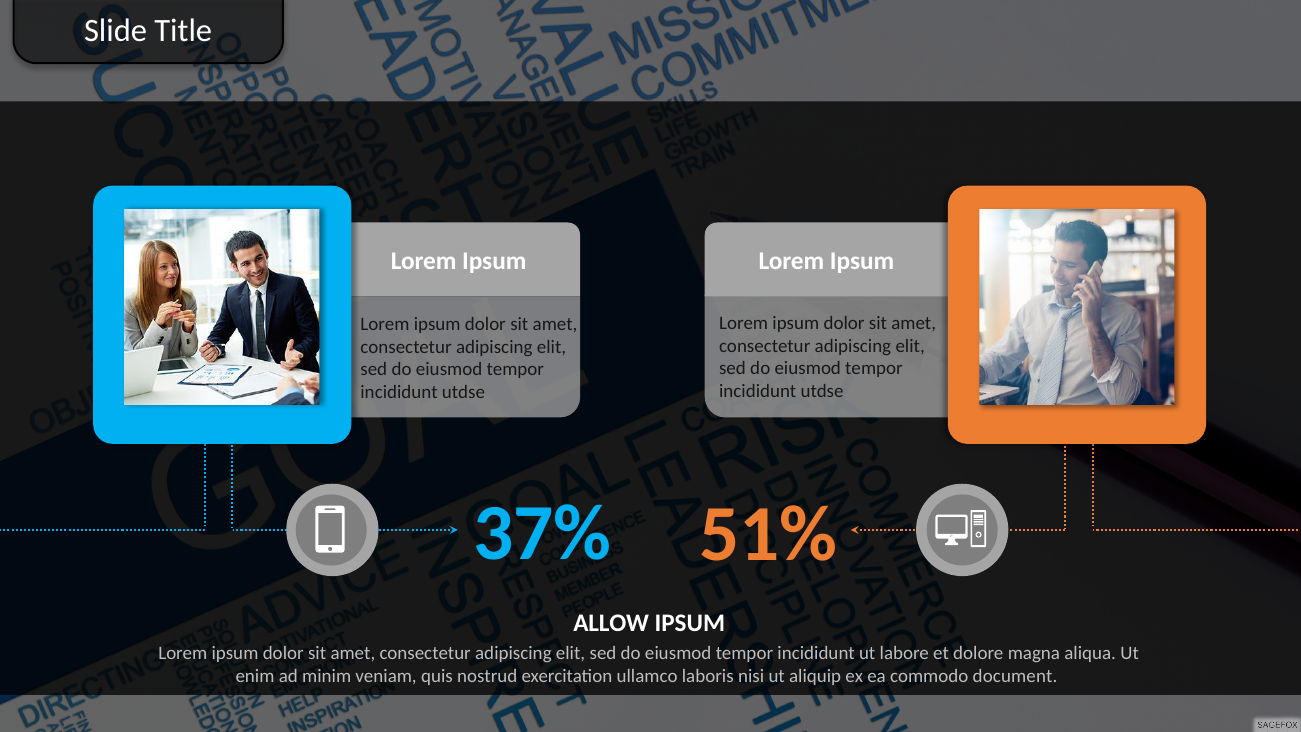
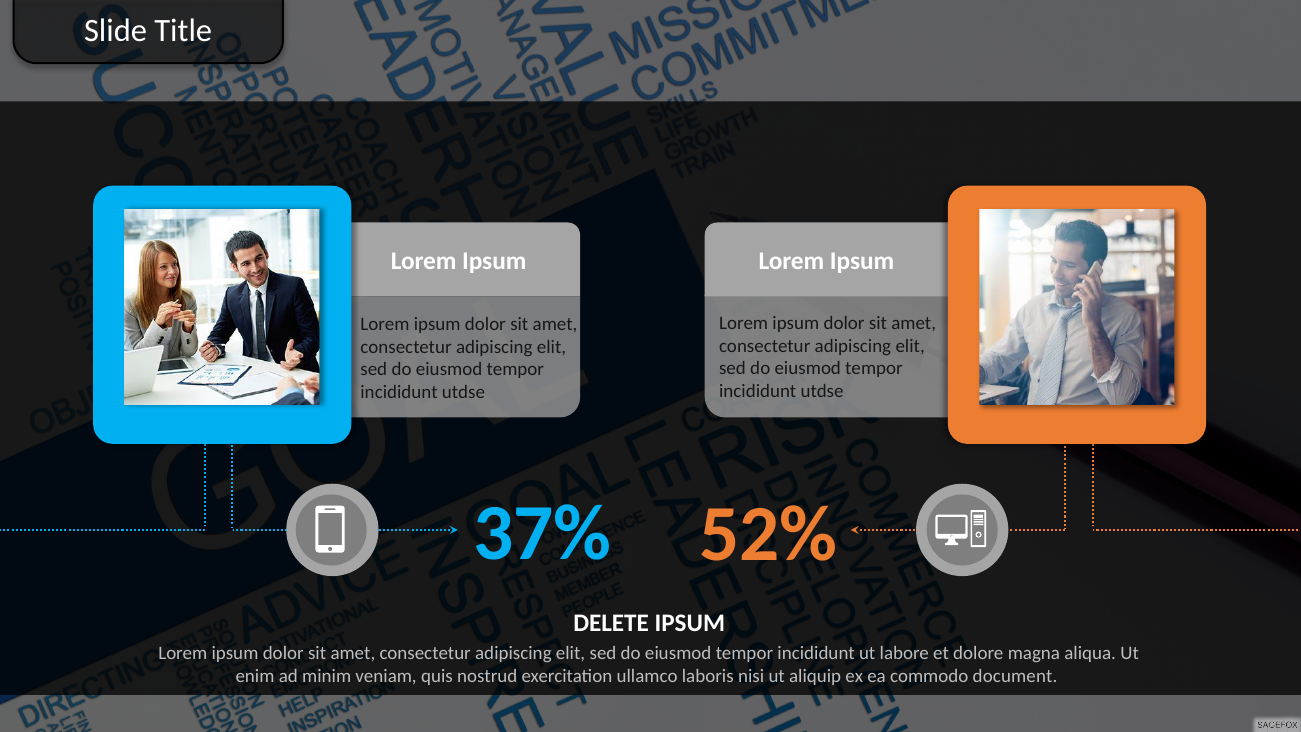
51%: 51% -> 52%
ALLOW: ALLOW -> DELETE
